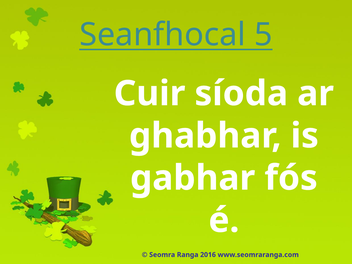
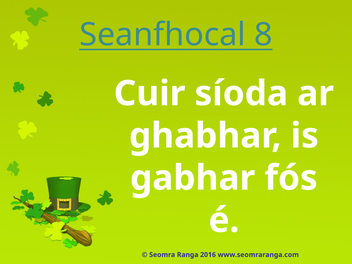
5: 5 -> 8
